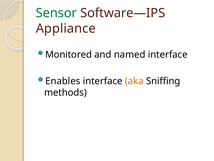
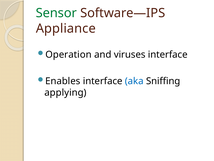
Monitored: Monitored -> Operation
named: named -> viruses
aka colour: orange -> blue
methods: methods -> applying
